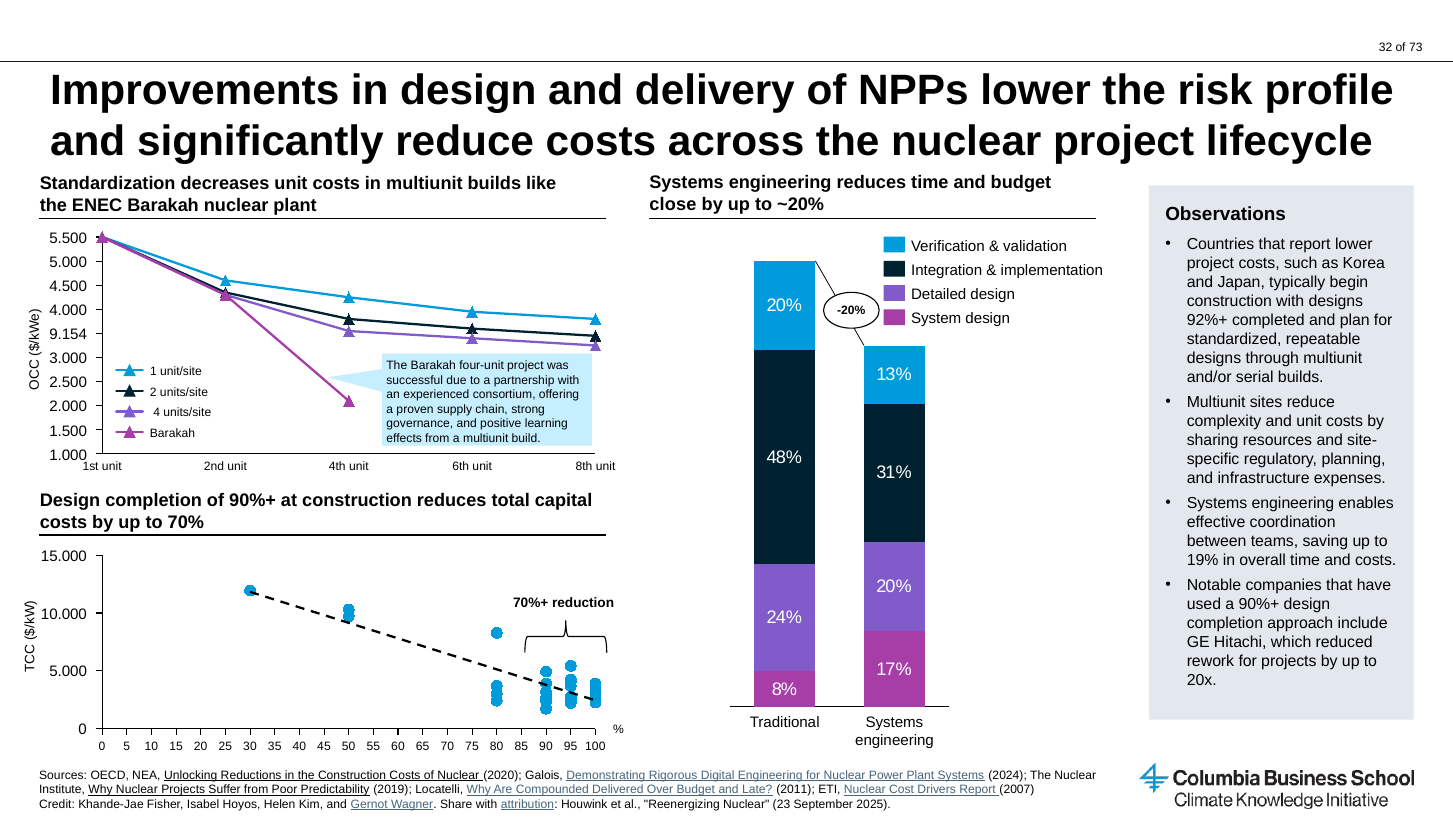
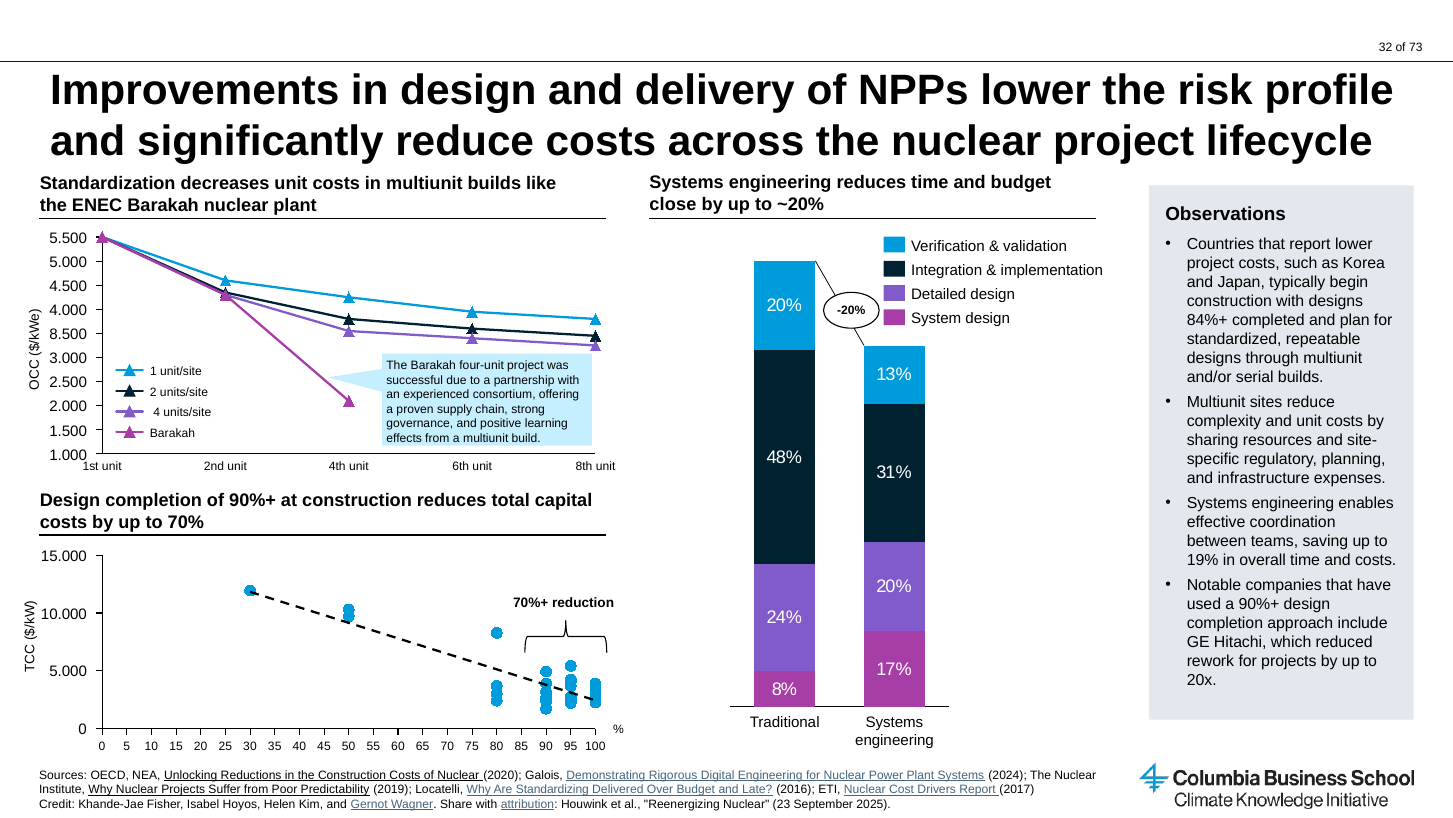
92%+: 92%+ -> 84%+
9.154: 9.154 -> 8.500
Compounded: Compounded -> Standardizing
2011: 2011 -> 2016
2007: 2007 -> 2017
